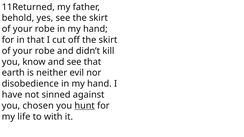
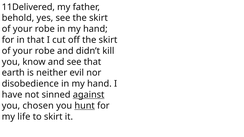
11Returned: 11Returned -> 11Delivered
against underline: none -> present
to with: with -> skirt
